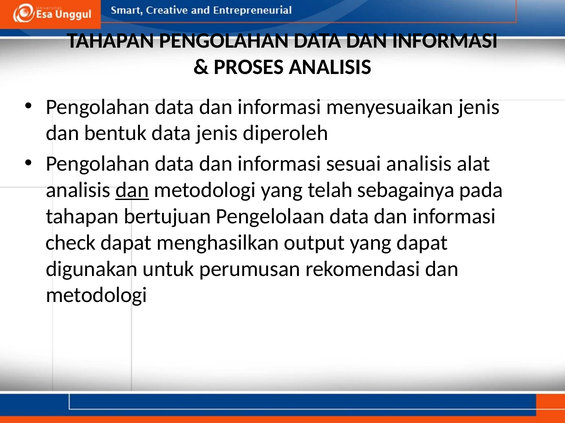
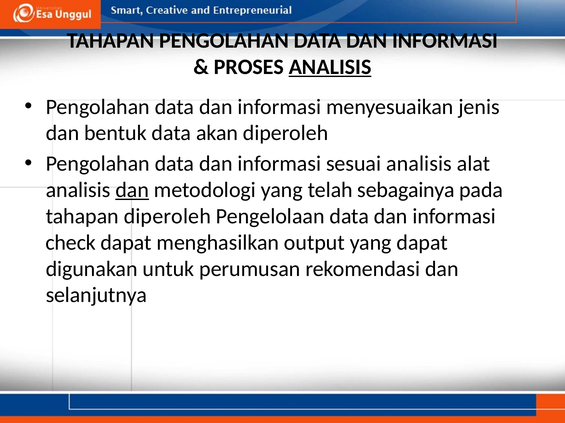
ANALISIS at (330, 67) underline: none -> present
data jenis: jenis -> akan
tahapan bertujuan: bertujuan -> diperoleh
metodologi at (96, 296): metodologi -> selanjutnya
